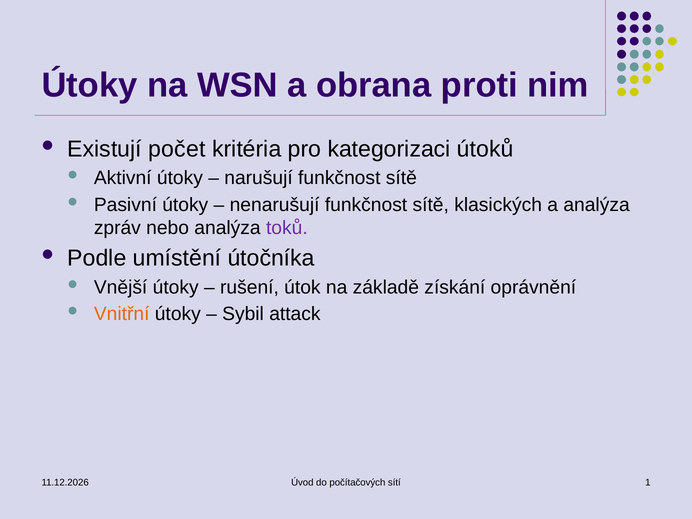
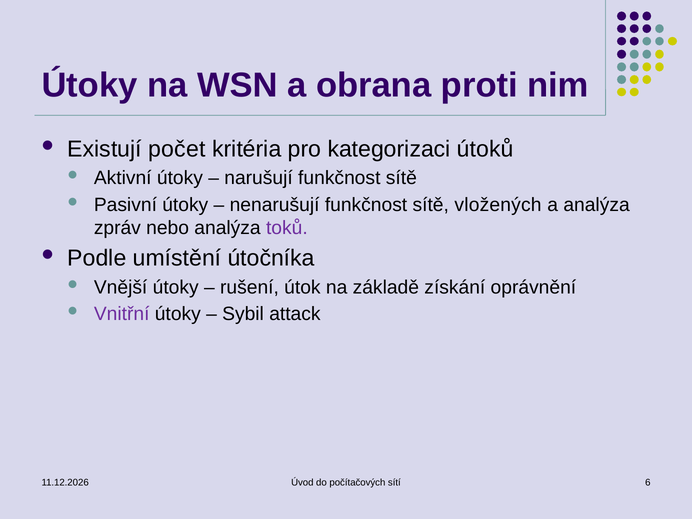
klasických: klasických -> vložených
Vnitřní colour: orange -> purple
1: 1 -> 6
